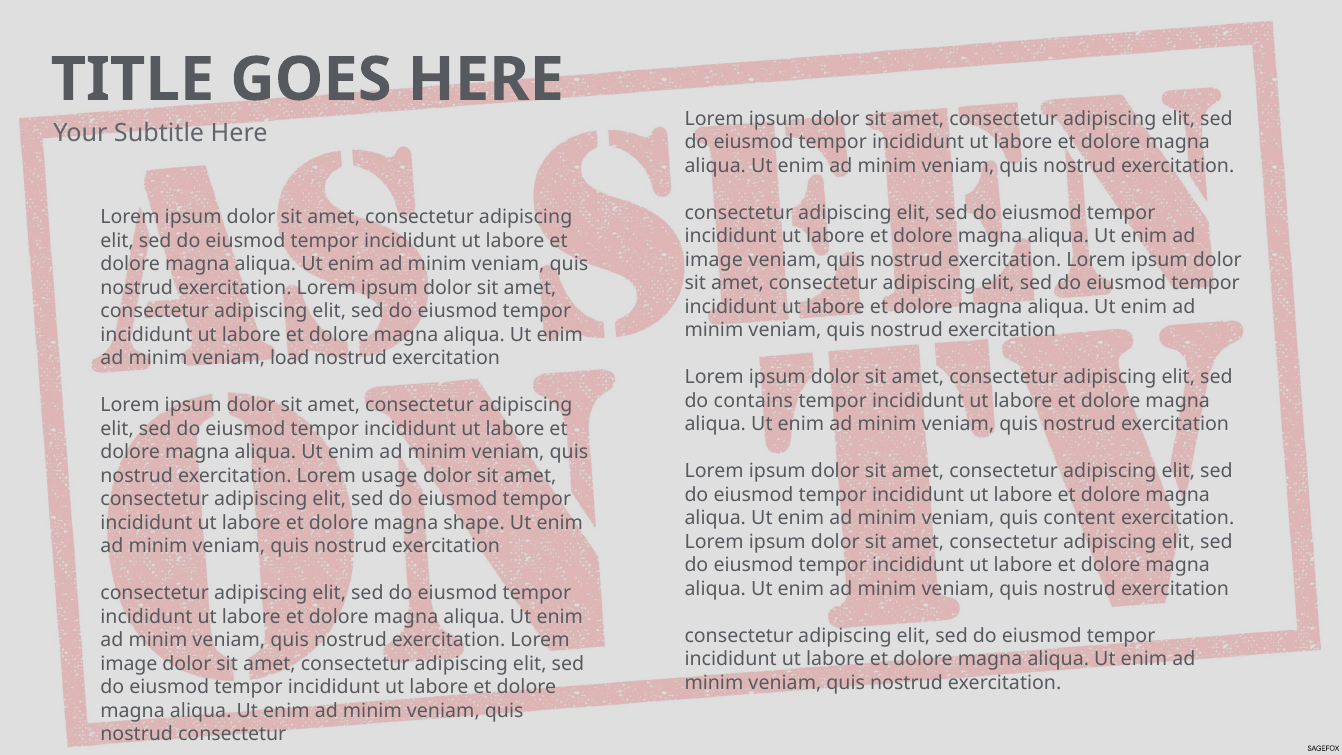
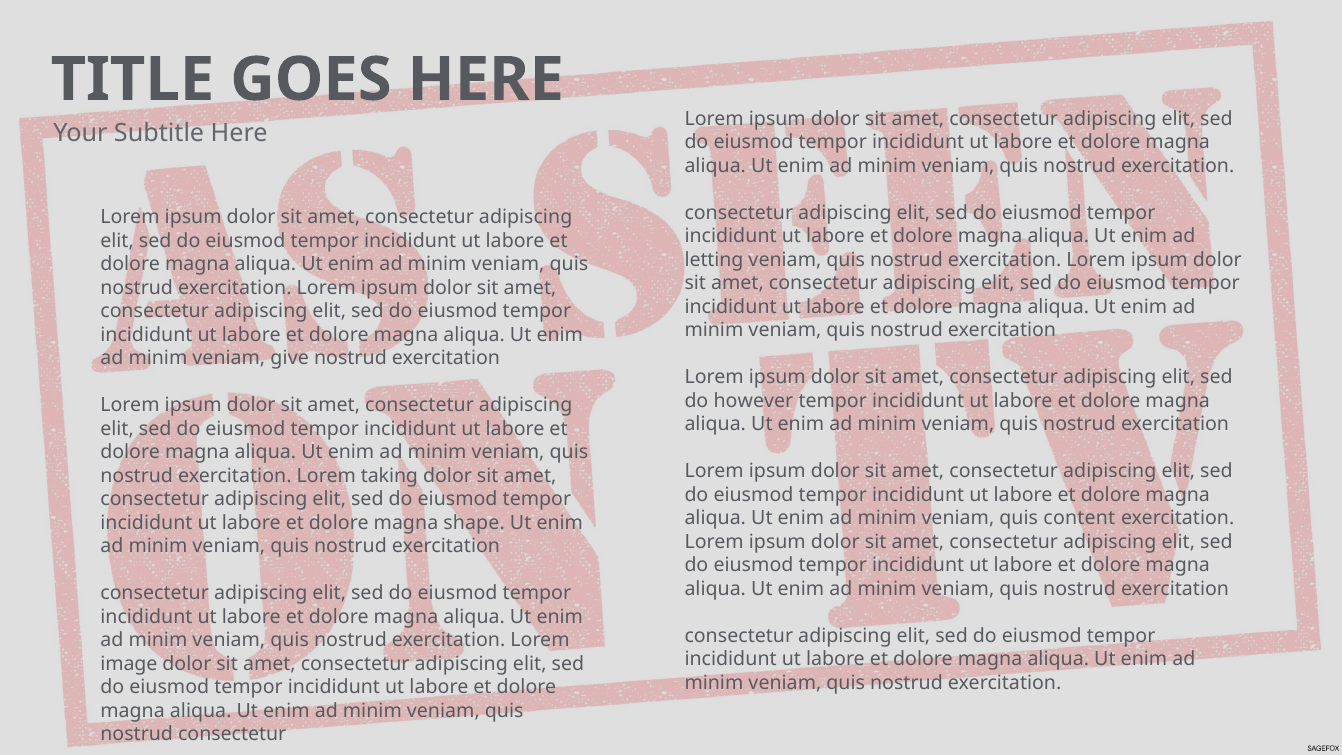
image at (714, 260): image -> letting
load: load -> give
contains: contains -> however
usage: usage -> taking
